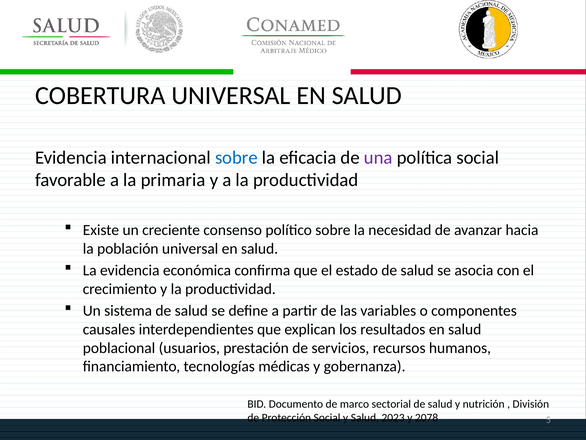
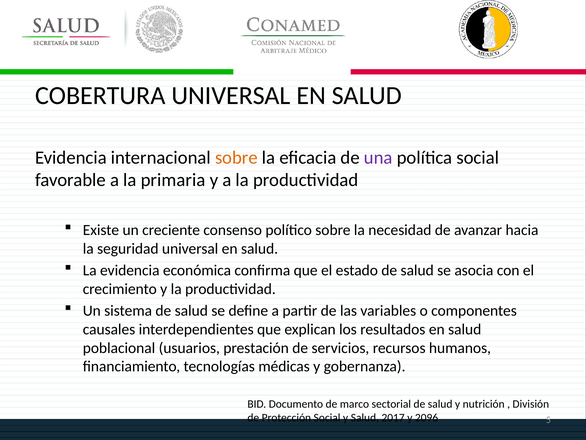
sobre at (236, 157) colour: blue -> orange
población: población -> seguridad
2023: 2023 -> 2017
2078: 2078 -> 2096
